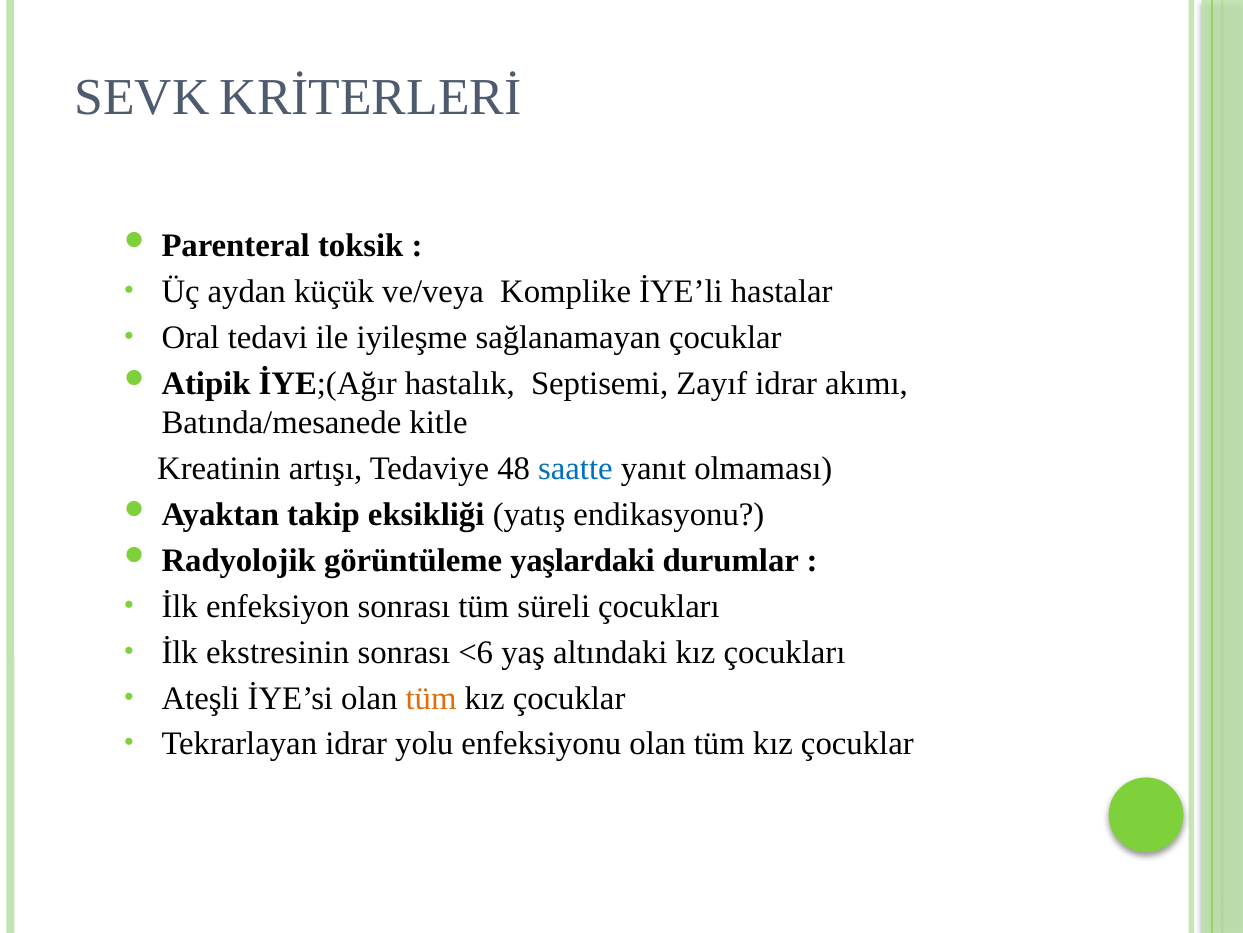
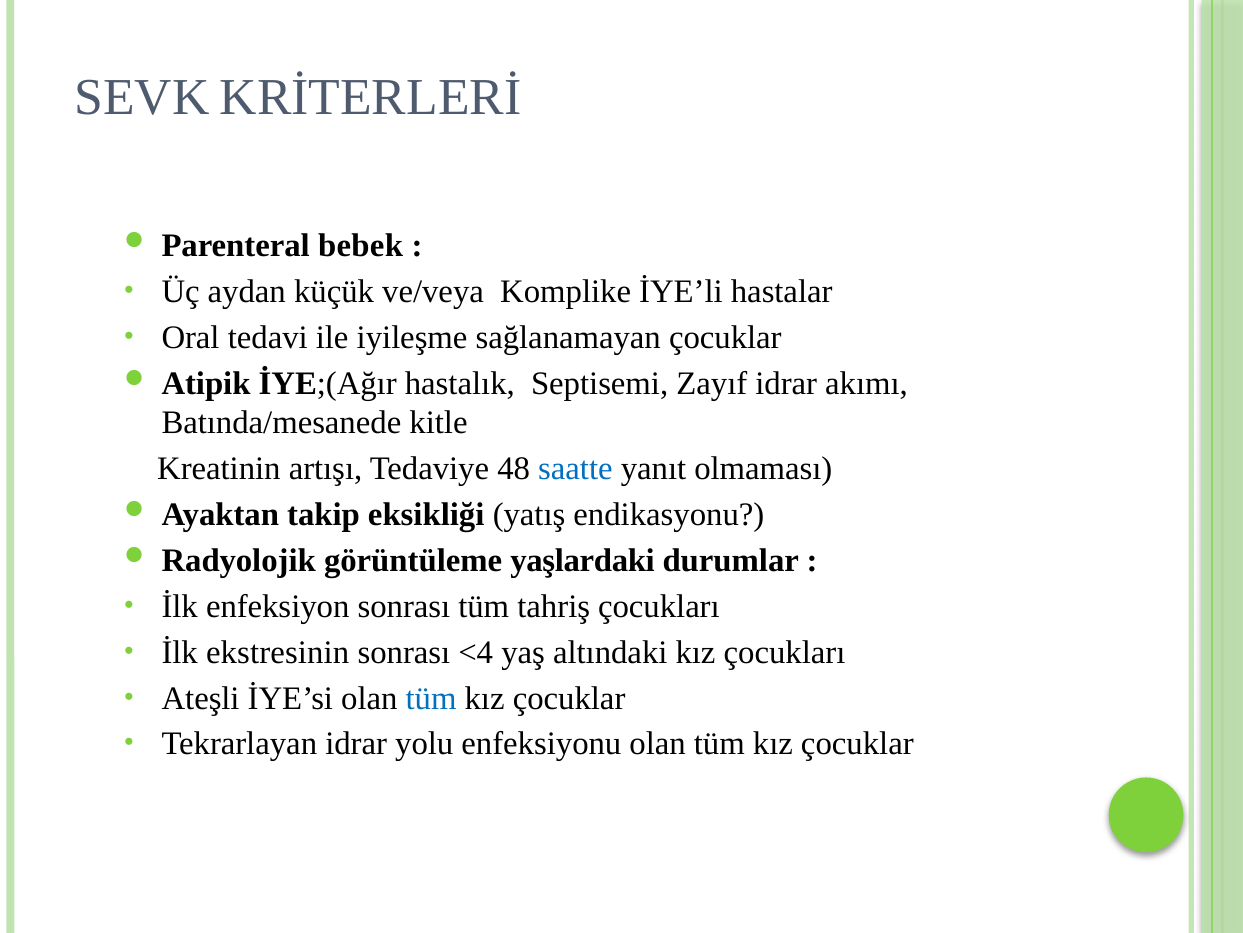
toksik: toksik -> bebek
süreli: süreli -> tahriş
<6: <6 -> <4
tüm at (431, 698) colour: orange -> blue
